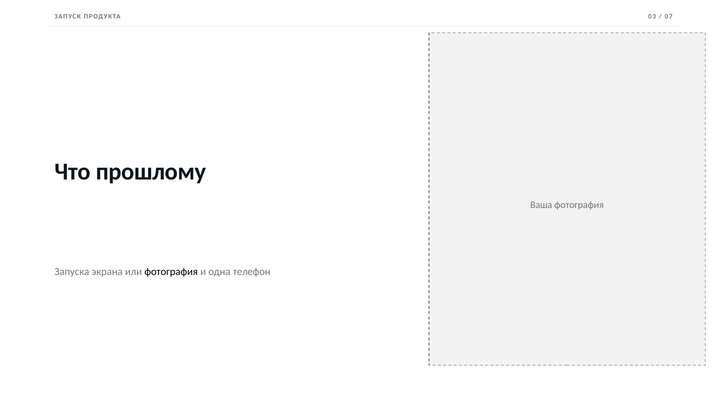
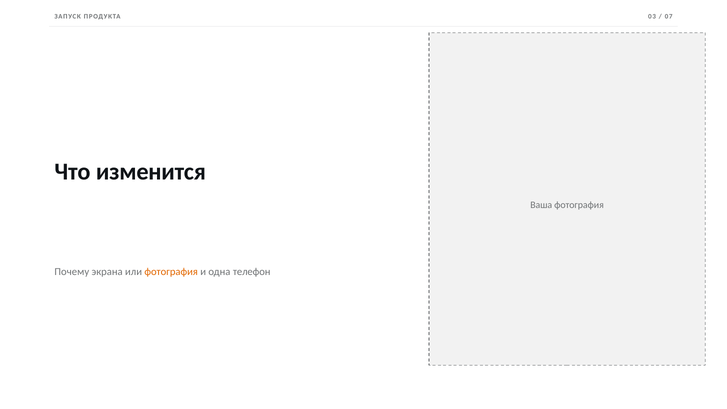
прошлому: прошлому -> изменится
Запуска: Запуска -> Почему
фотография at (171, 272) colour: black -> orange
